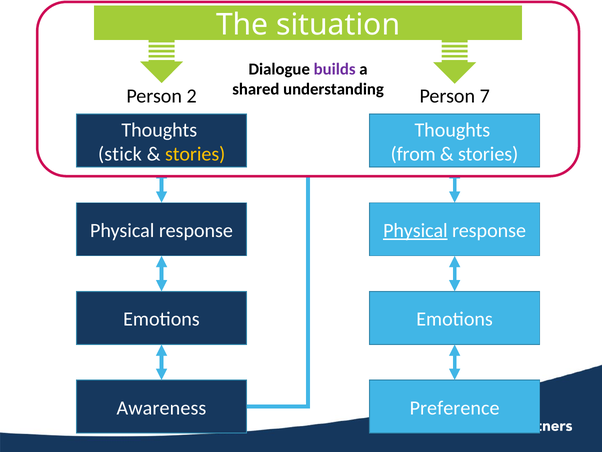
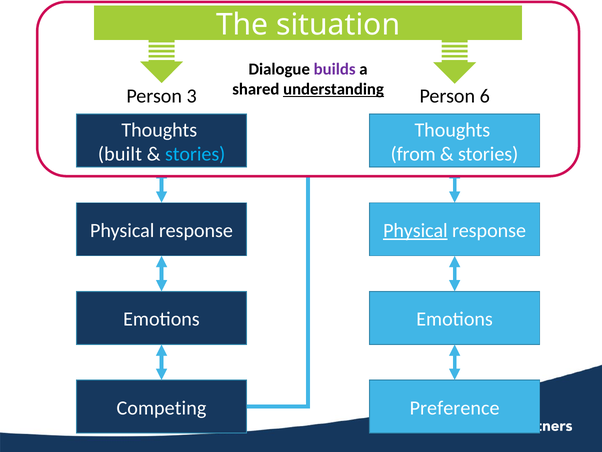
understanding underline: none -> present
2: 2 -> 3
7: 7 -> 6
stick: stick -> built
stories at (195, 154) colour: yellow -> light blue
Awareness: Awareness -> Competing
